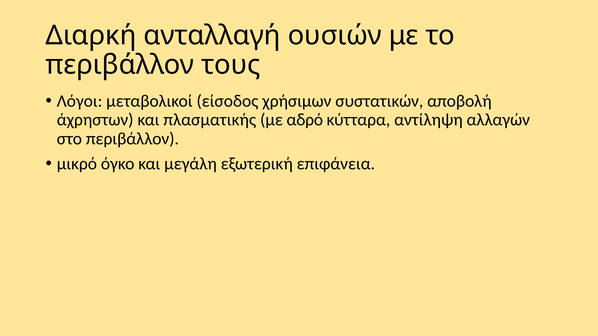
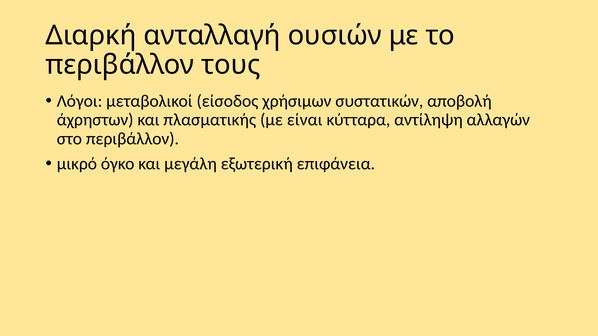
αδρό: αδρό -> είναι
